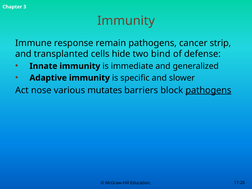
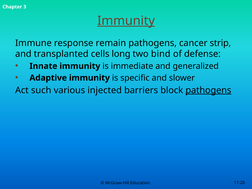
Immunity at (126, 21) underline: none -> present
hide: hide -> long
nose: nose -> such
mutates: mutates -> injected
